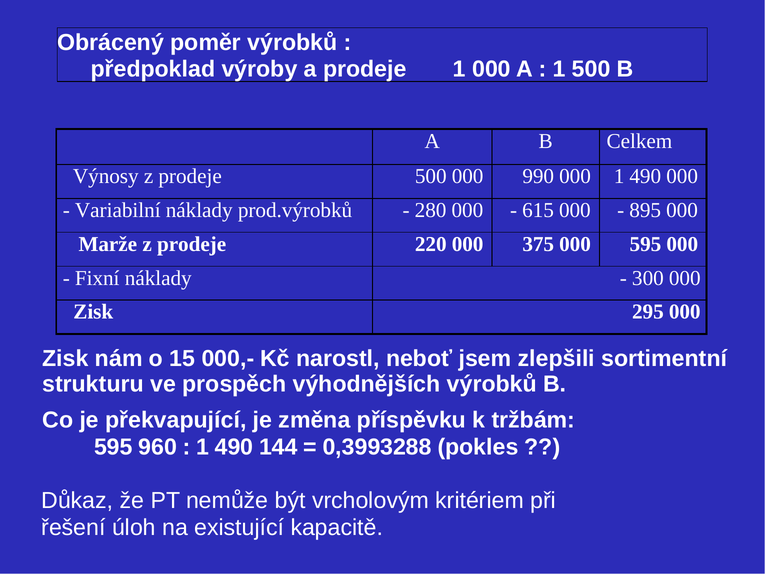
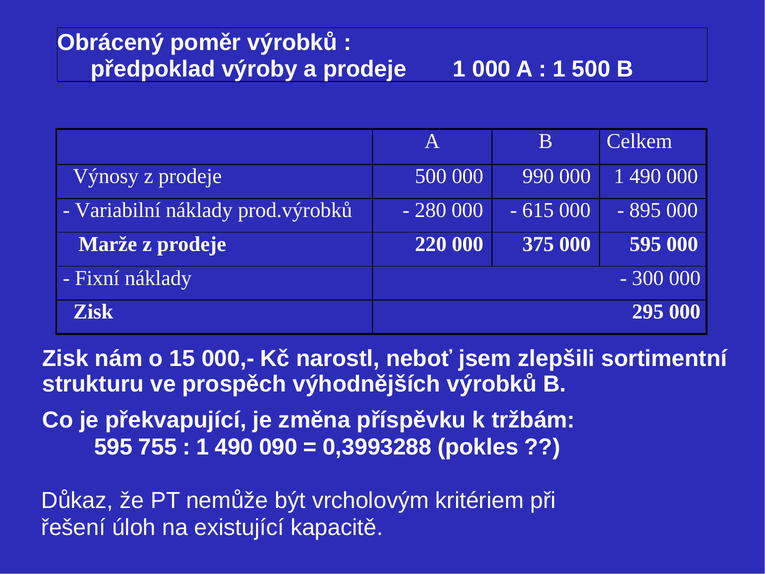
960: 960 -> 755
144: 144 -> 090
